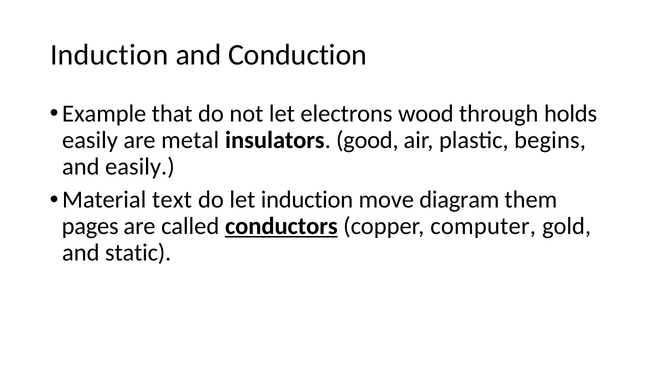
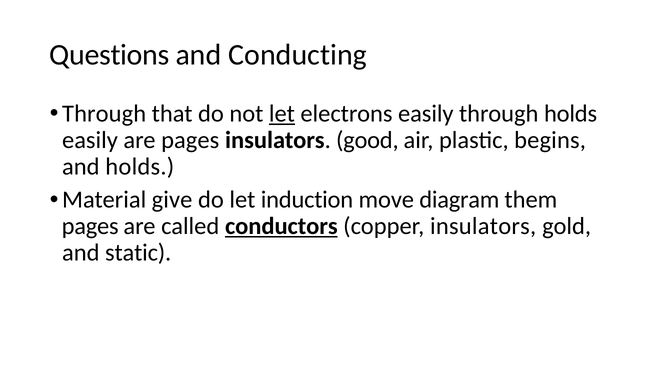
Induction at (109, 55): Induction -> Questions
Conduction: Conduction -> Conducting
Example at (104, 113): Example -> Through
let at (282, 113) underline: none -> present
electrons wood: wood -> easily
are metal: metal -> pages
and easily: easily -> holds
text: text -> give
copper computer: computer -> insulators
